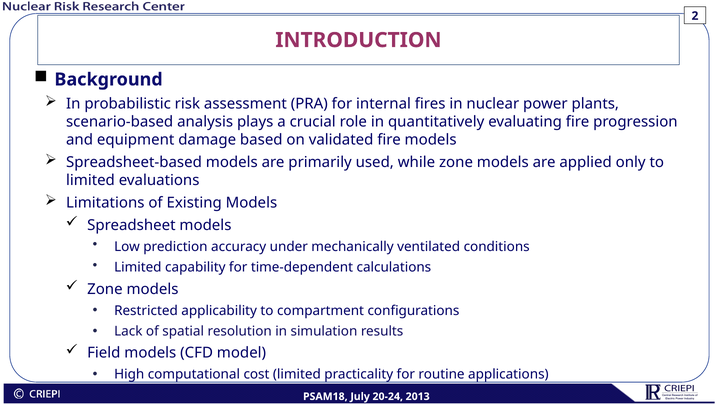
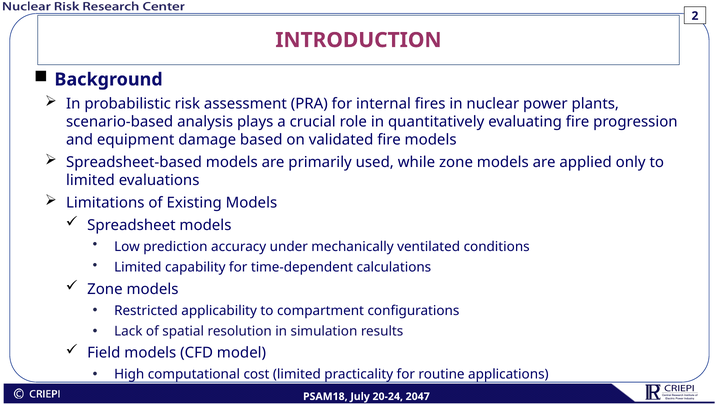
2013: 2013 -> 2047
